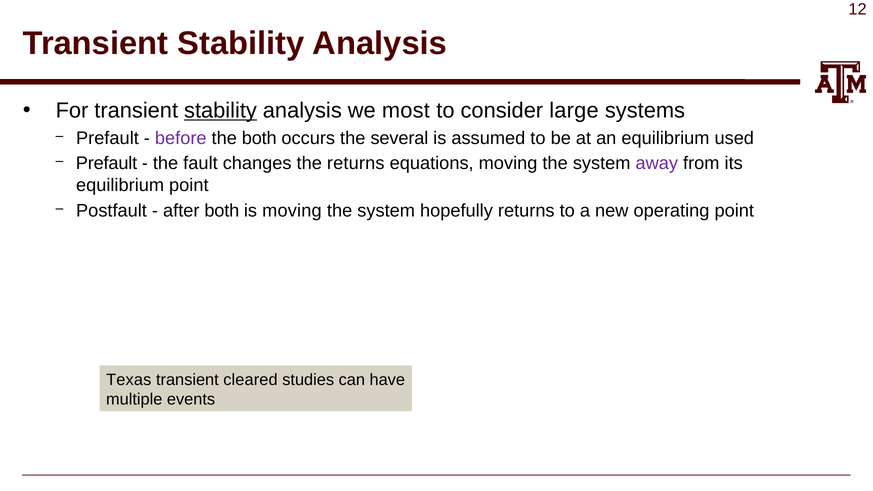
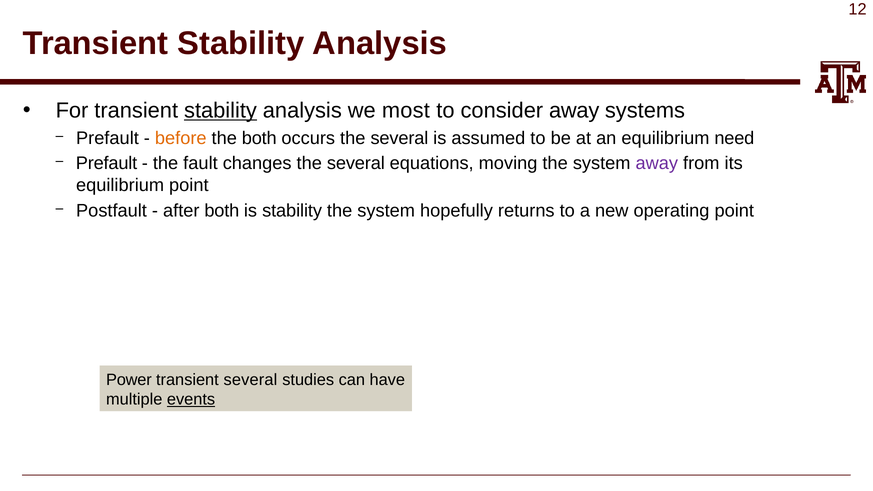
consider large: large -> away
before colour: purple -> orange
used: used -> need
changes the returns: returns -> several
is moving: moving -> stability
Texas: Texas -> Power
transient cleared: cleared -> several
events underline: none -> present
